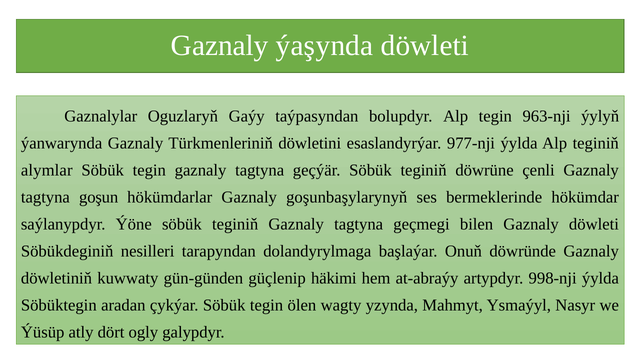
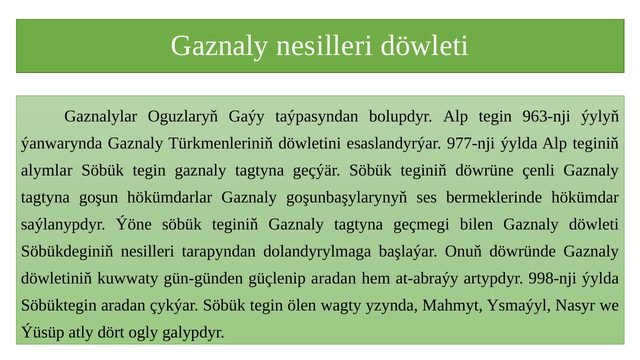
Gaznaly ýaşynda: ýaşynda -> nesilleri
güçlenip häkimi: häkimi -> aradan
